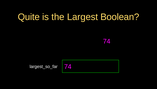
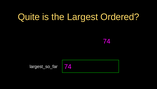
Boolean: Boolean -> Ordered
